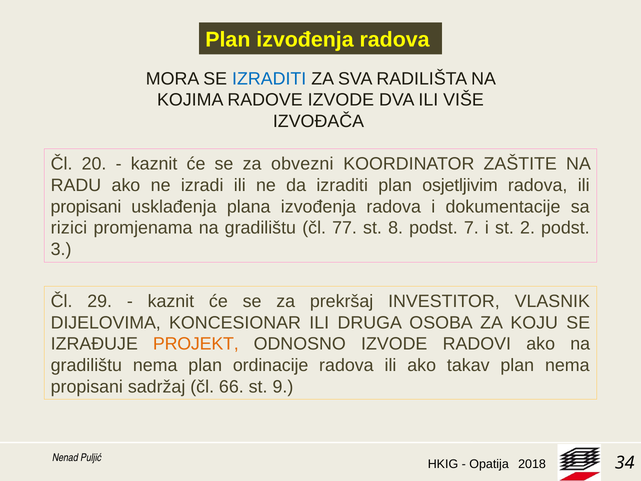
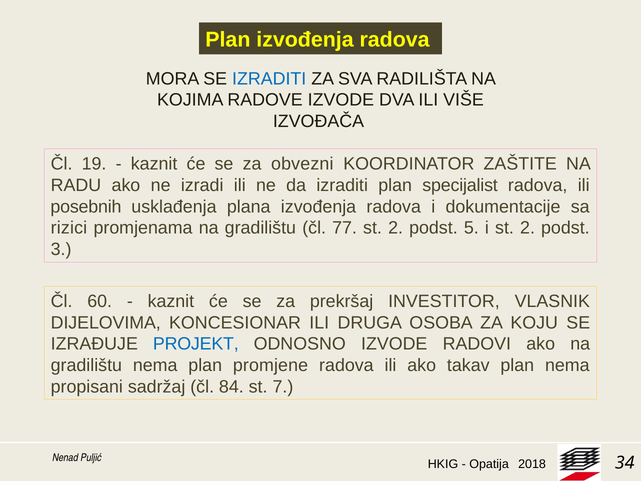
20: 20 -> 19
osjetljivim: osjetljivim -> specijalist
propisani at (86, 207): propisani -> posebnih
77 st 8: 8 -> 2
7: 7 -> 5
29: 29 -> 60
PROJEKT colour: orange -> blue
ordinacije: ordinacije -> promjene
66: 66 -> 84
9: 9 -> 7
